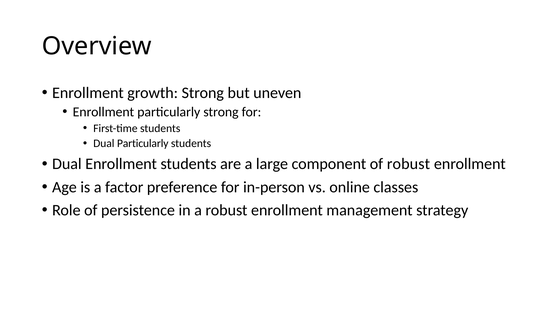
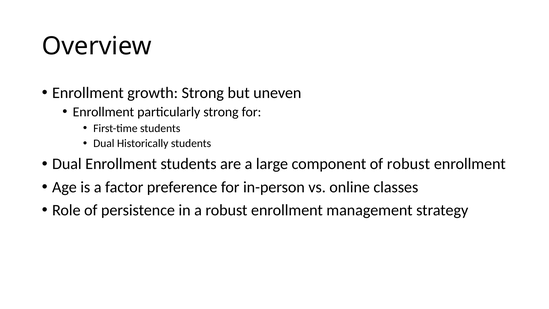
Dual Particularly: Particularly -> Historically
